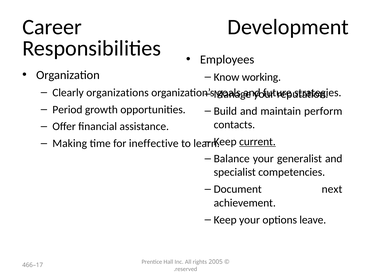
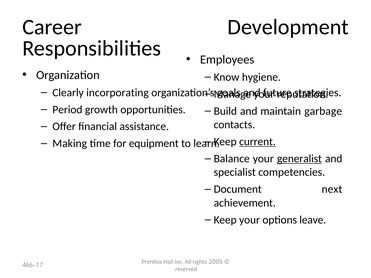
working: working -> hygiene
organizations: organizations -> incorporating
perform: perform -> garbage
ineffective: ineffective -> equipment
generalist underline: none -> present
